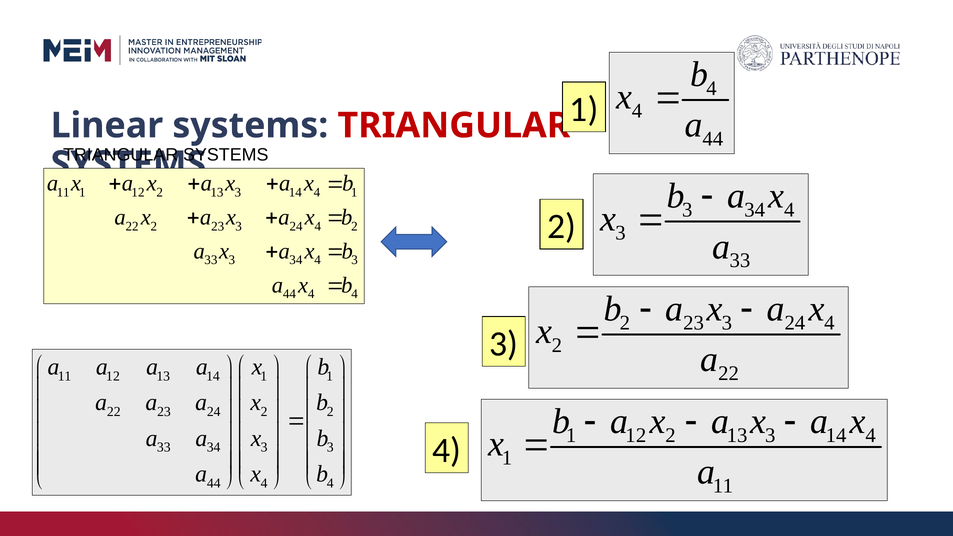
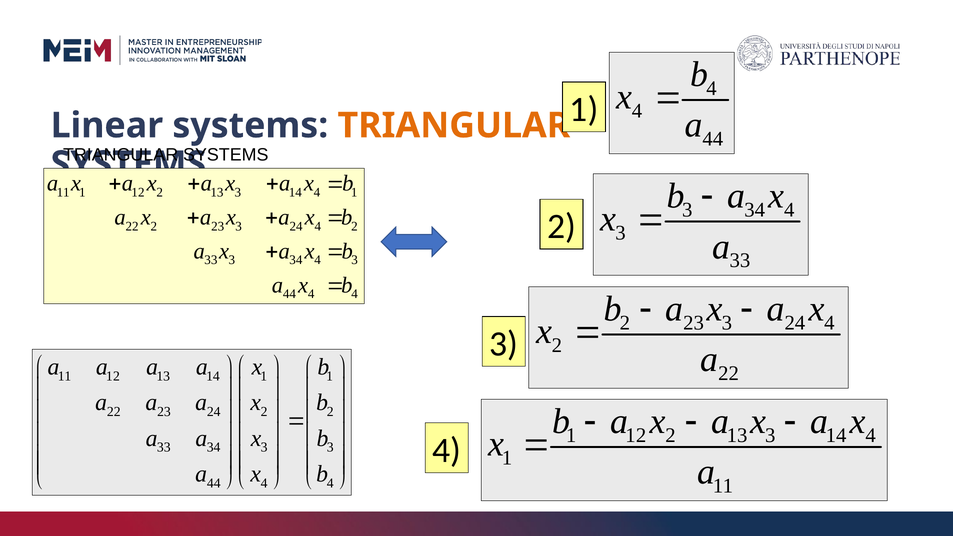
TRIANGULAR at (454, 126) colour: red -> orange
